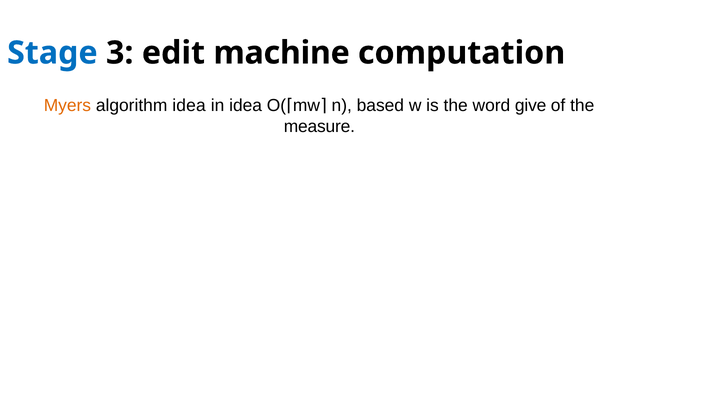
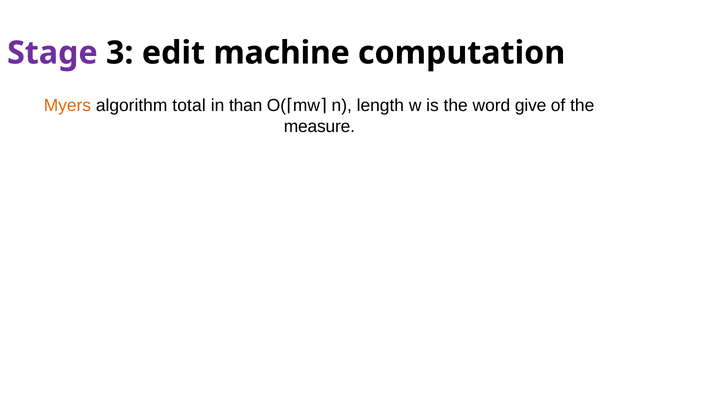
Stage colour: blue -> purple
algorithm idea: idea -> total
in idea: idea -> than
based: based -> length
